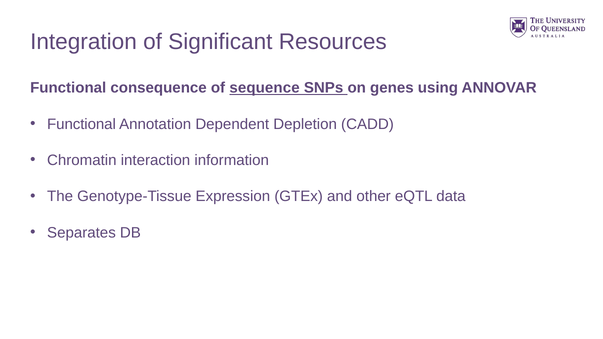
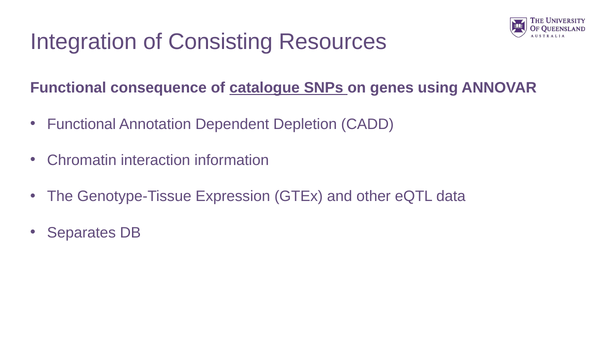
Significant: Significant -> Consisting
sequence: sequence -> catalogue
